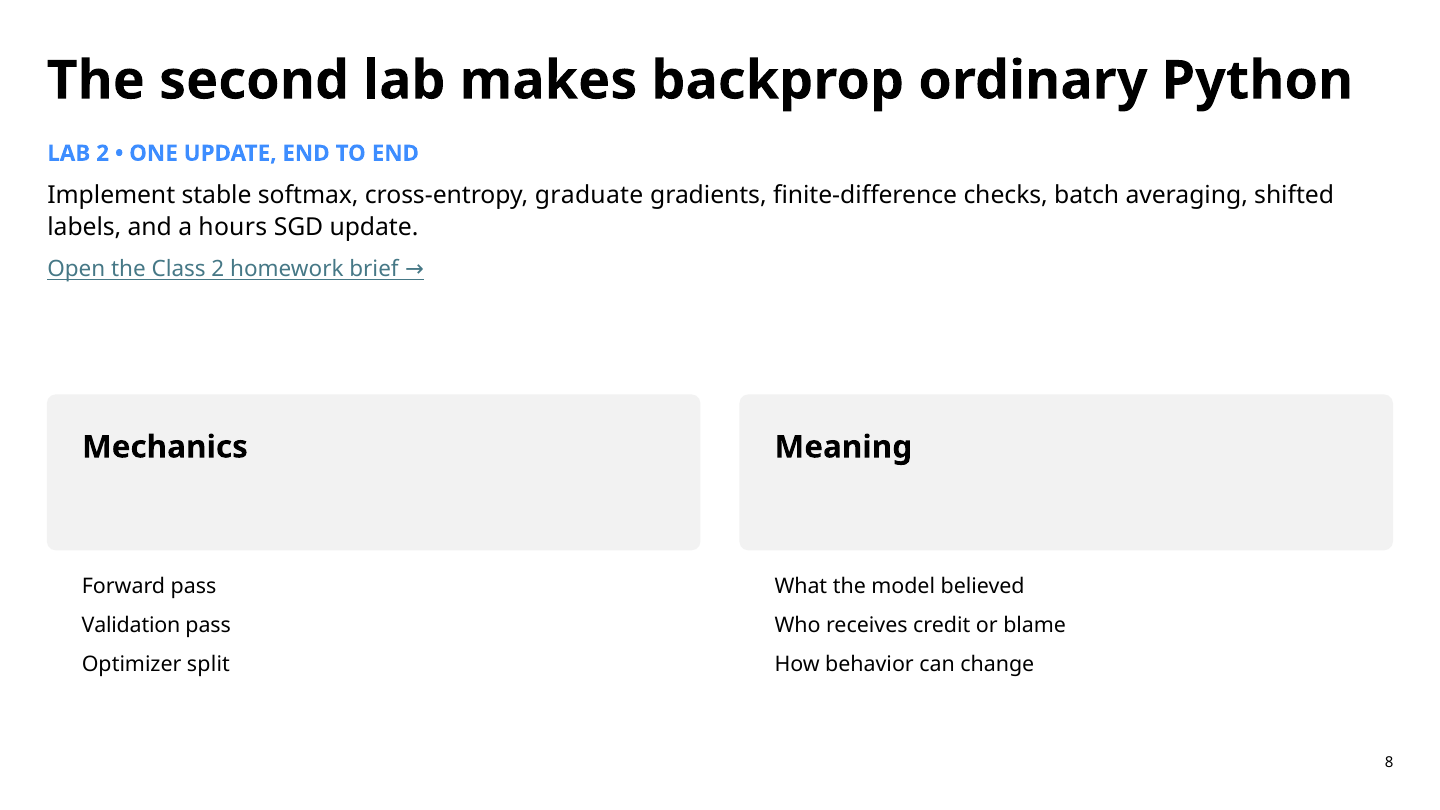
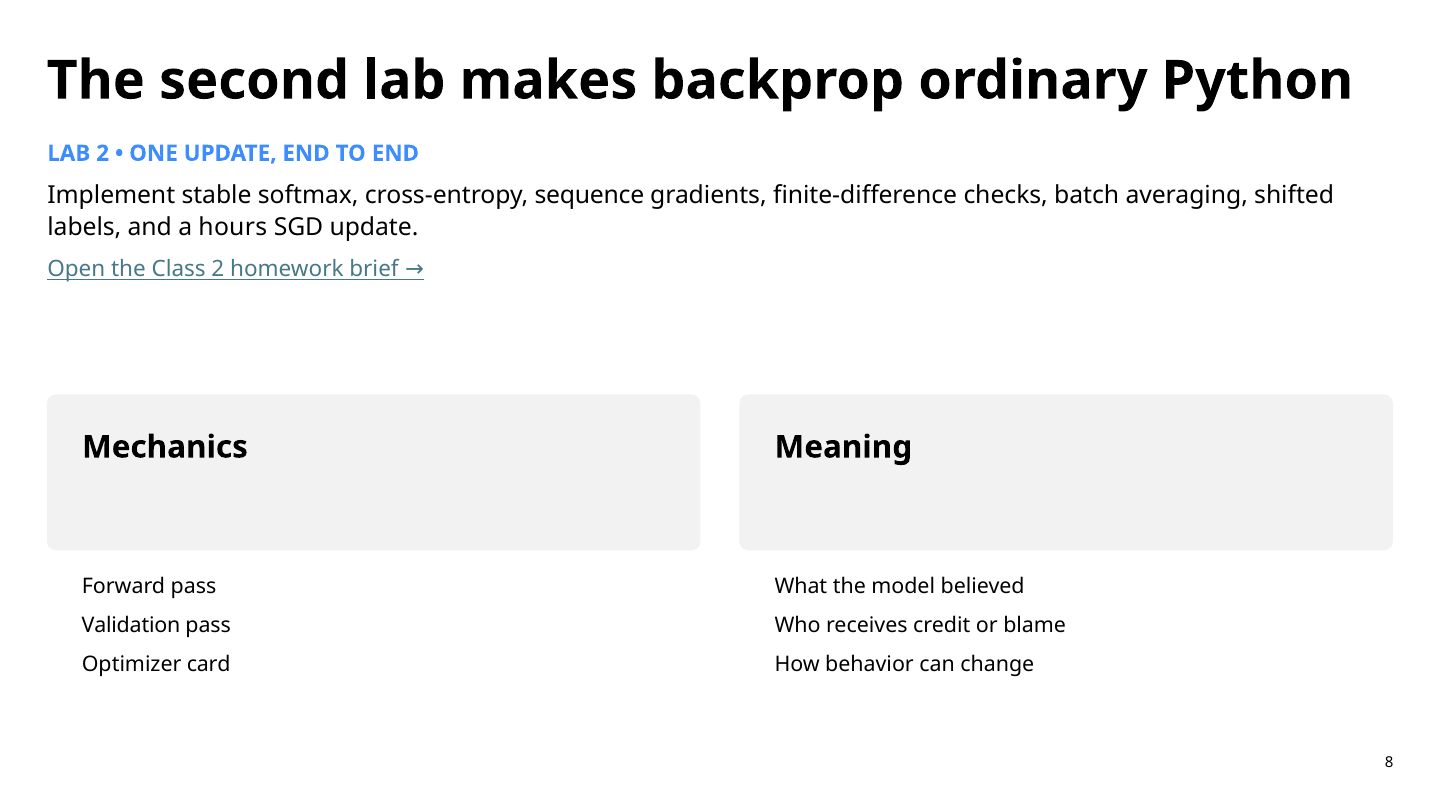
graduate: graduate -> sequence
split: split -> card
